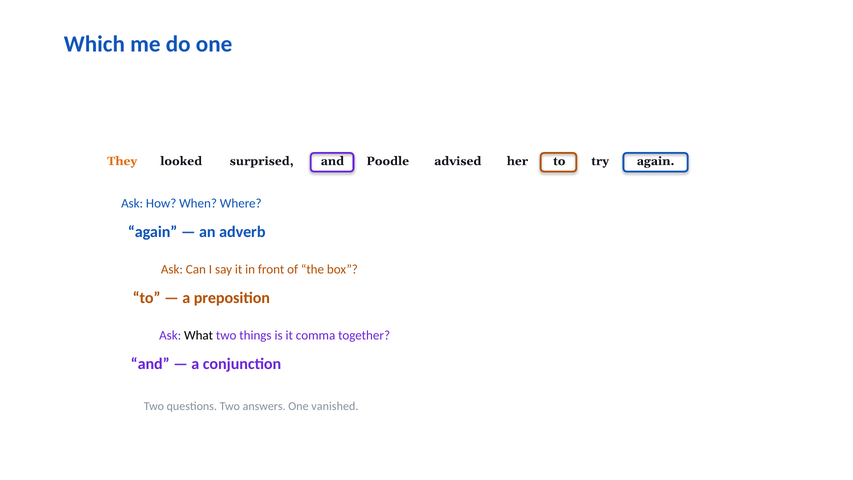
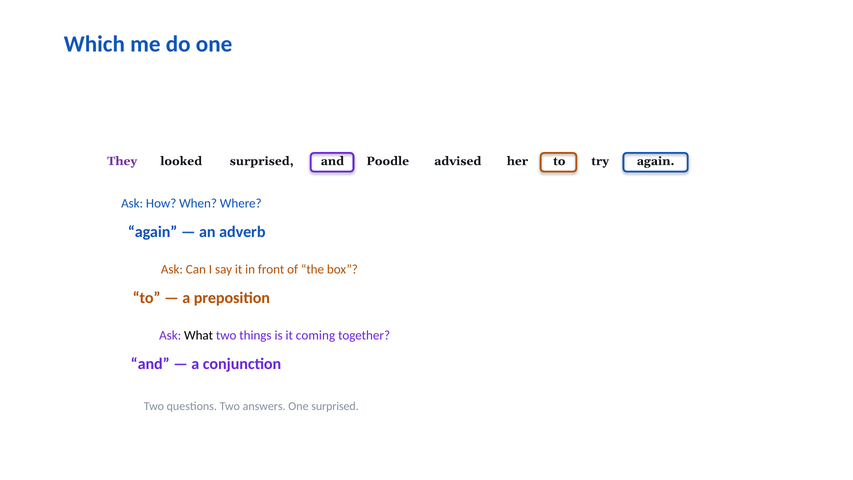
They colour: orange -> purple
comma: comma -> coming
One vanished: vanished -> surprised
